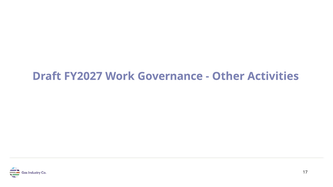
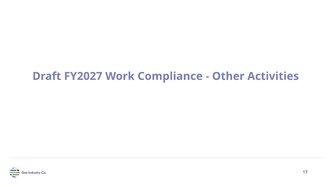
Governance: Governance -> Compliance
